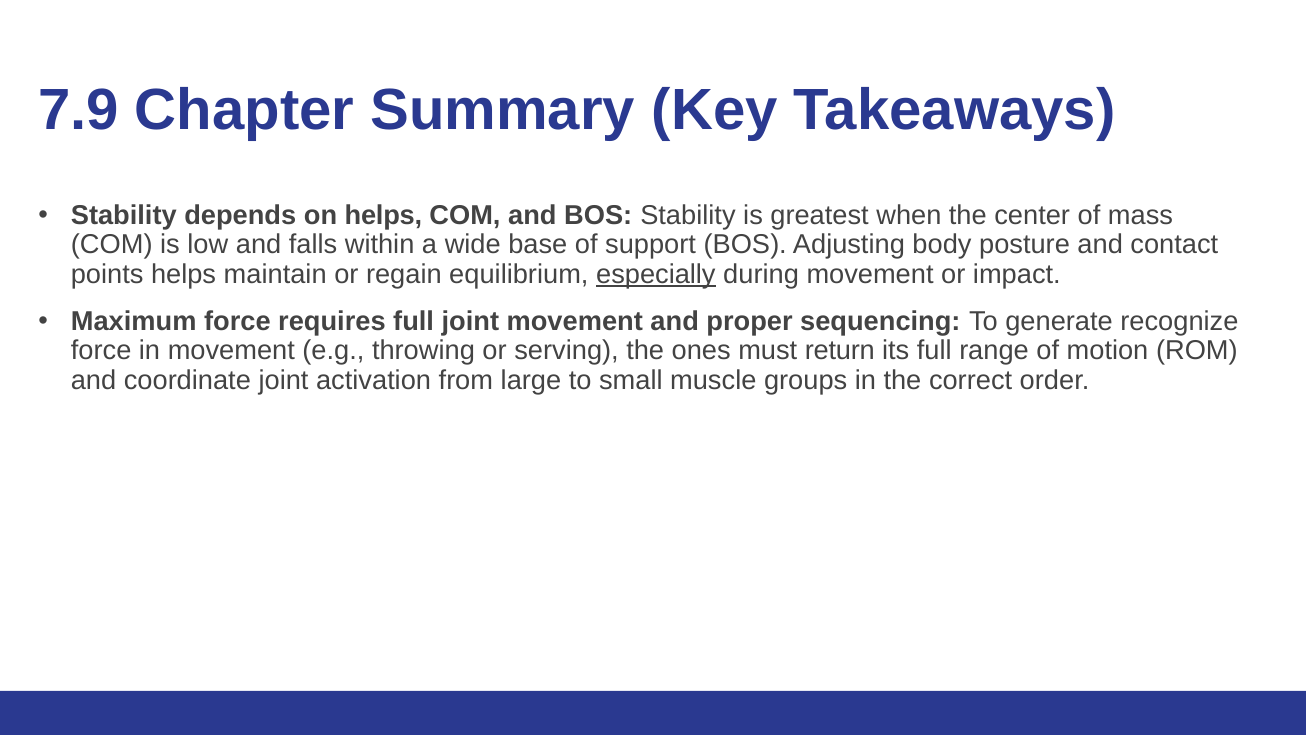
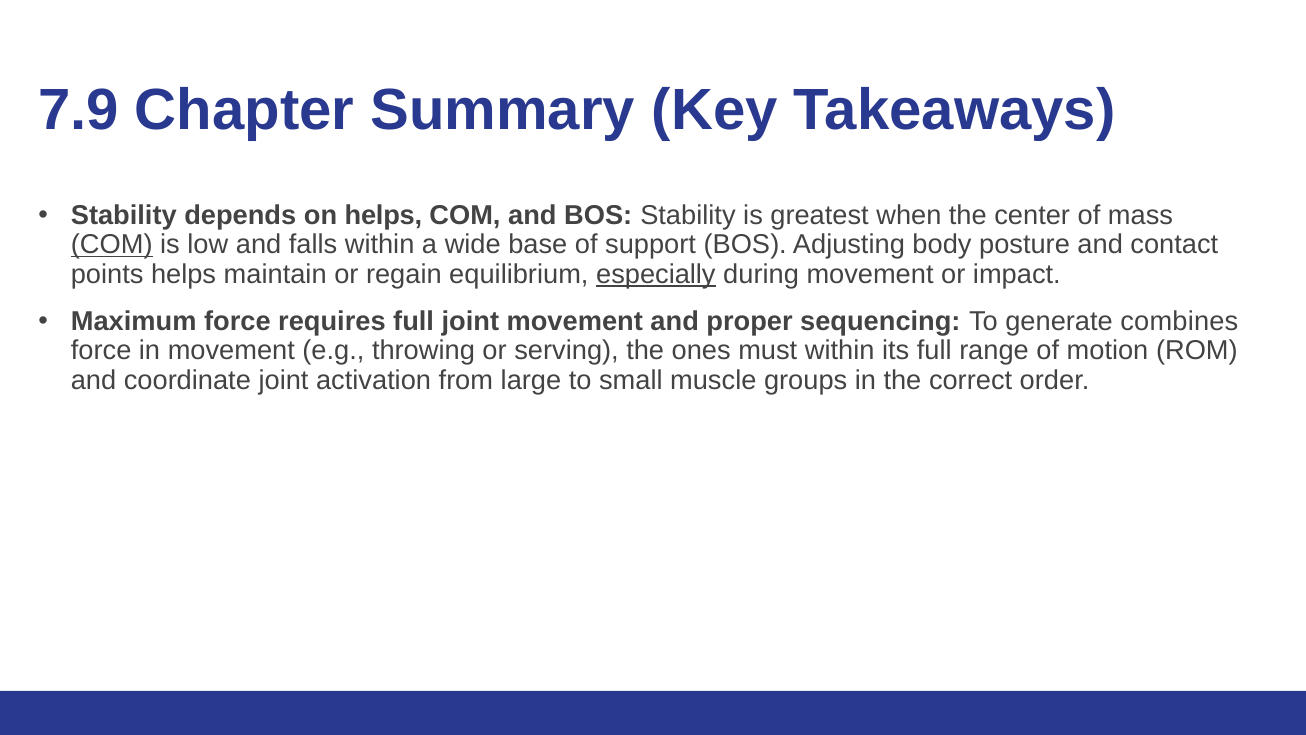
COM at (112, 244) underline: none -> present
recognize: recognize -> combines
must return: return -> within
